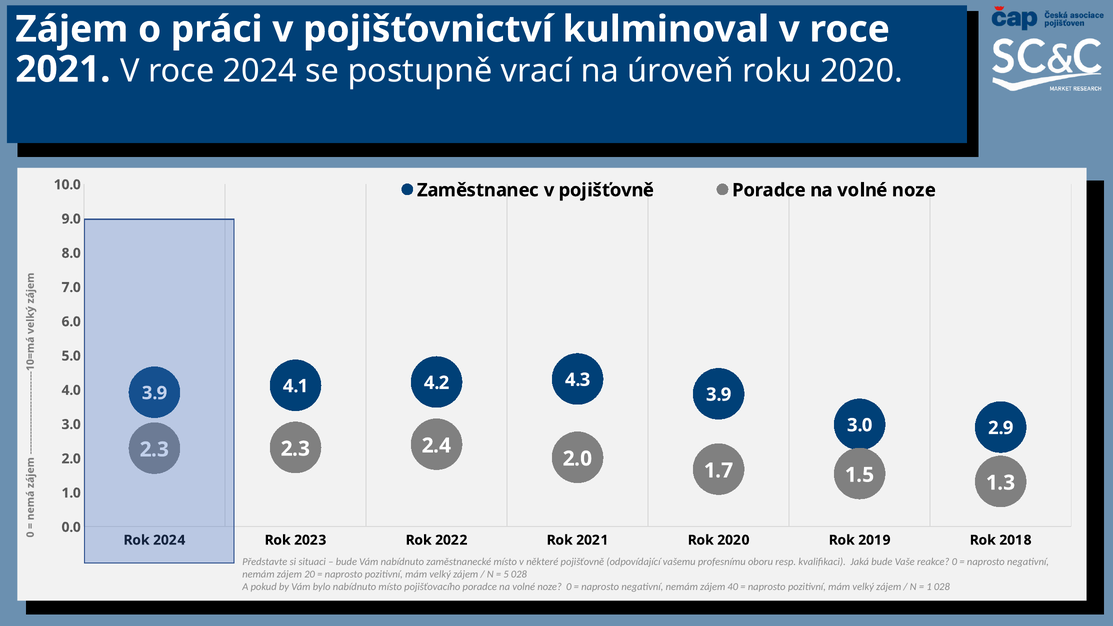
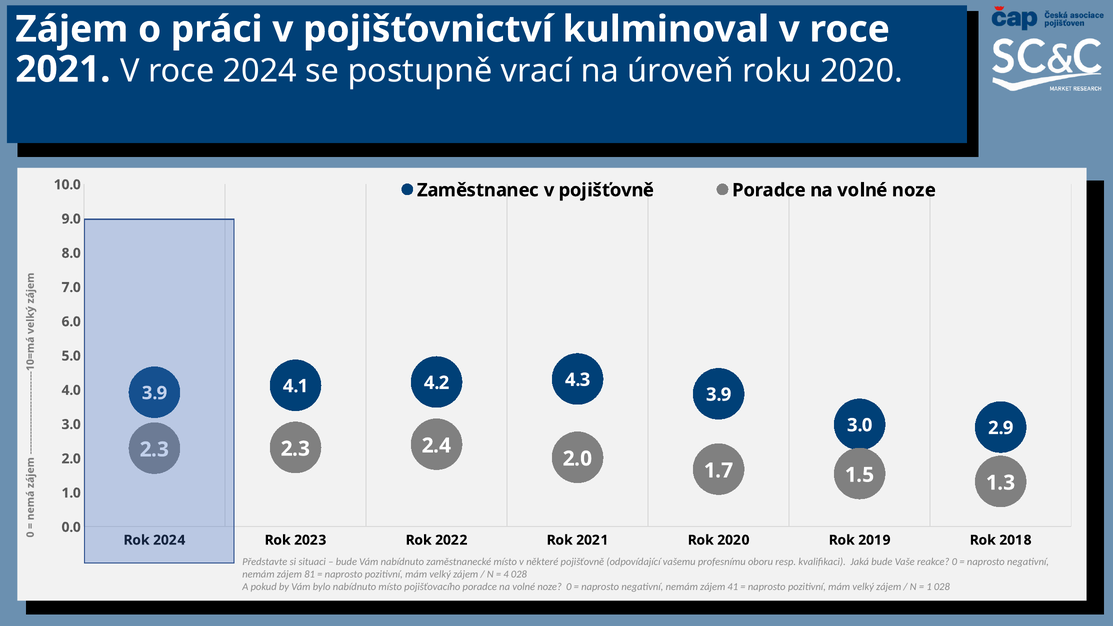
20: 20 -> 81
5: 5 -> 4
40: 40 -> 41
